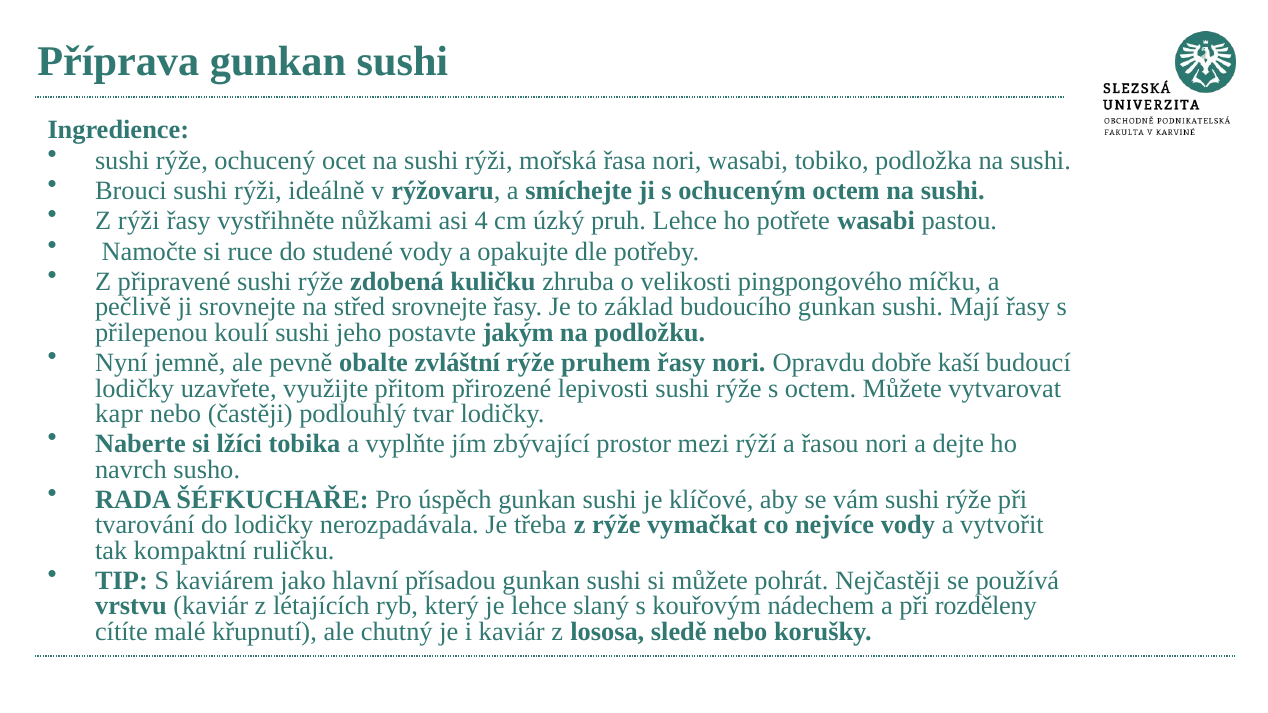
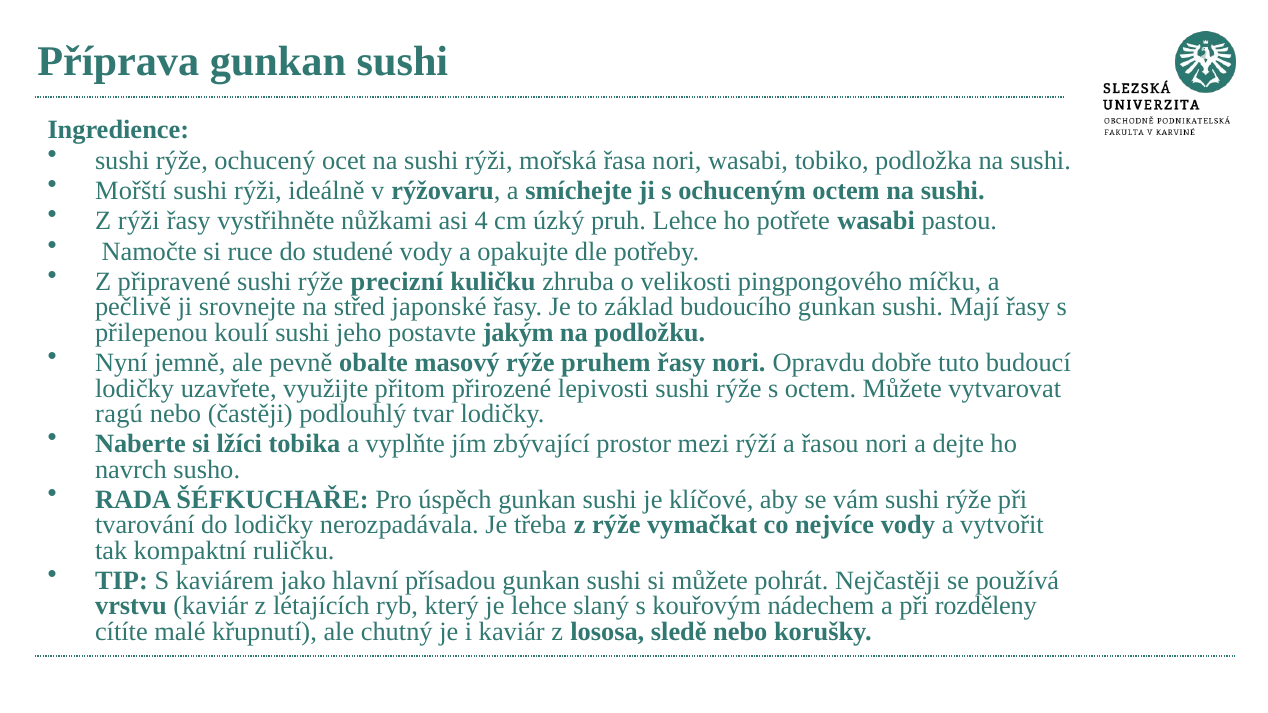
Brouci: Brouci -> Mořští
zdobená: zdobená -> precizní
střed srovnejte: srovnejte -> japonské
zvláštní: zvláštní -> masový
kaší: kaší -> tuto
kapr: kapr -> ragú
